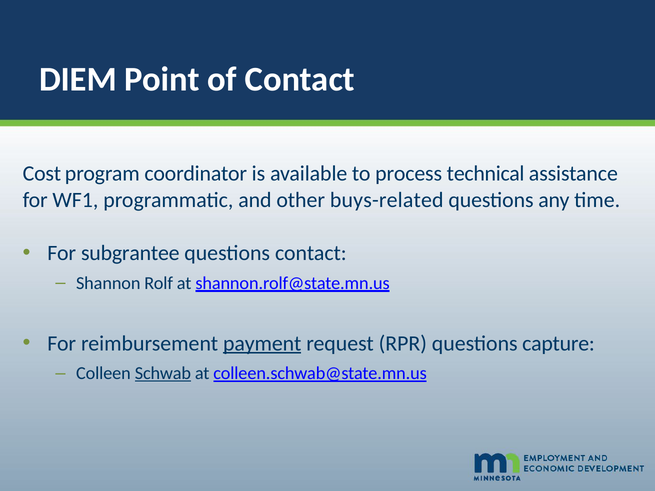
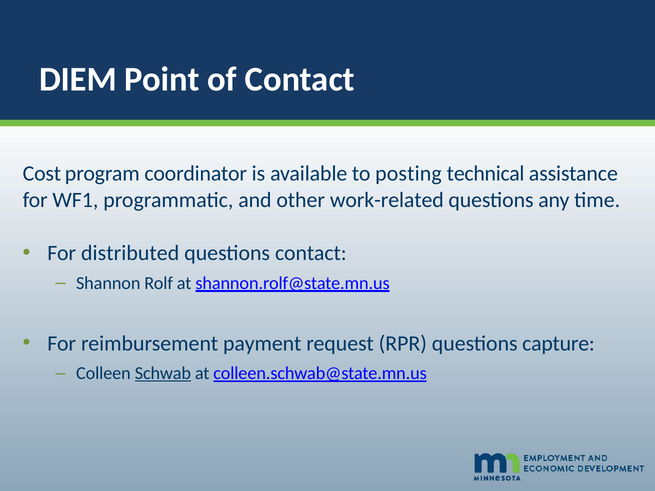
process: process -> posting
buys-related: buys-related -> work-related
subgrantee: subgrantee -> distributed
payment underline: present -> none
